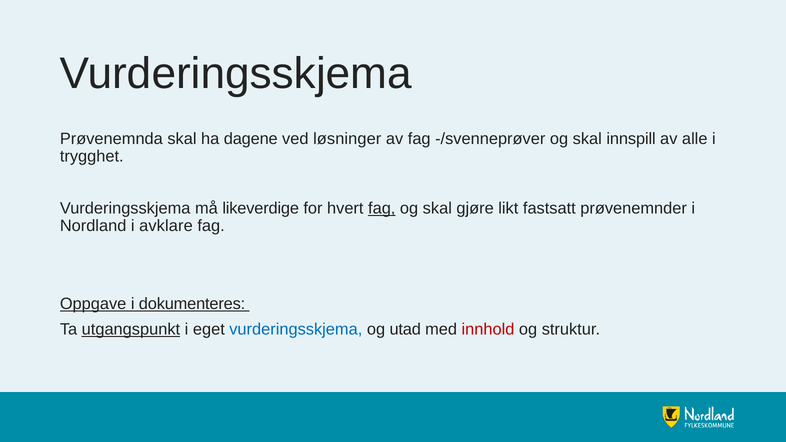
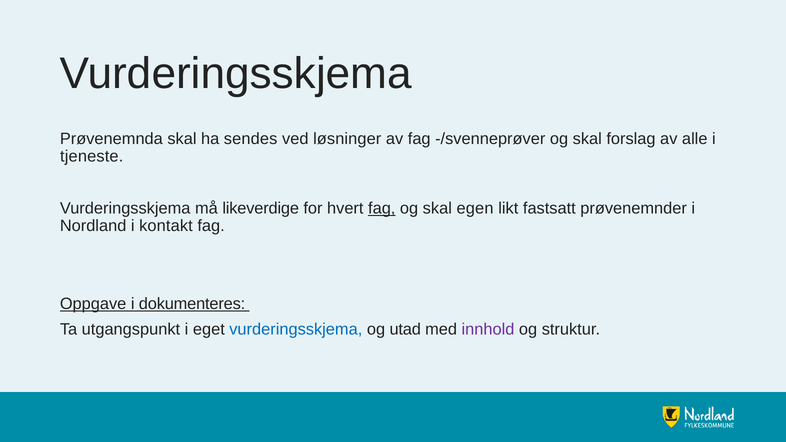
dagene: dagene -> sendes
innspill: innspill -> forslag
trygghet: trygghet -> tjeneste
gjøre: gjøre -> egen
avklare: avklare -> kontakt
utgangspunkt underline: present -> none
innhold colour: red -> purple
